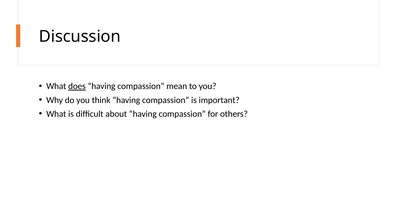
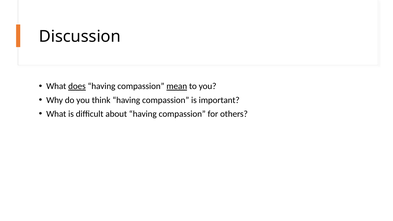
mean underline: none -> present
